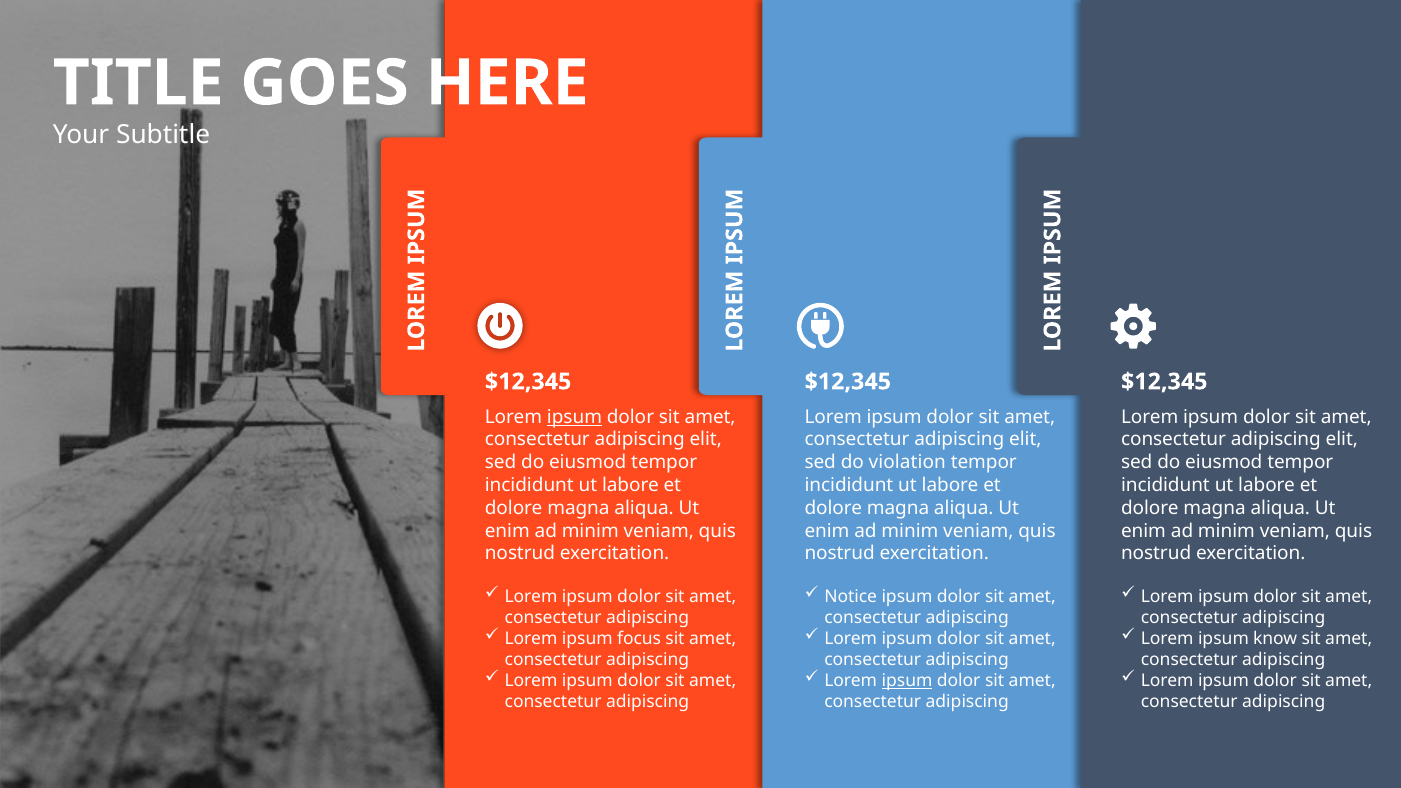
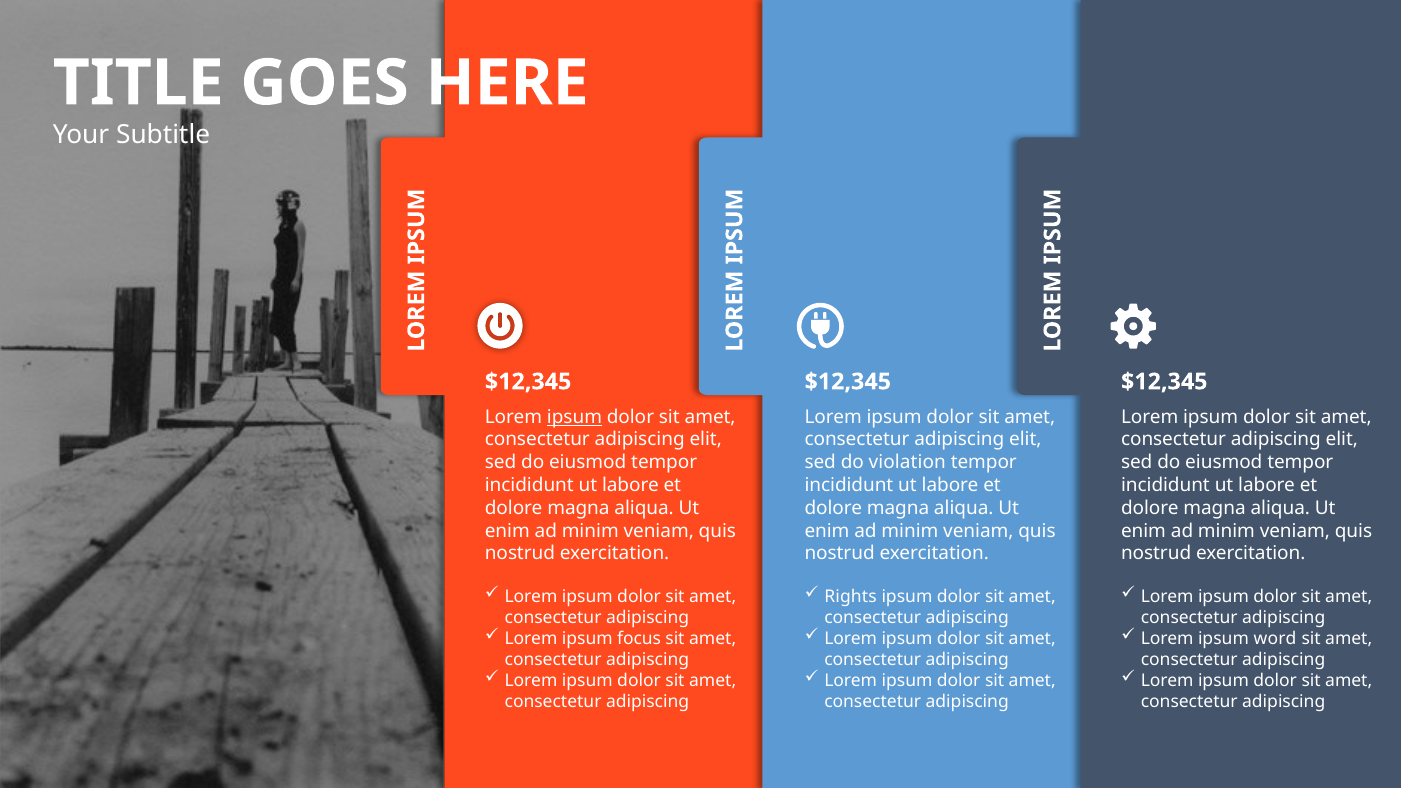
Notice: Notice -> Rights
know: know -> word
ipsum at (907, 681) underline: present -> none
